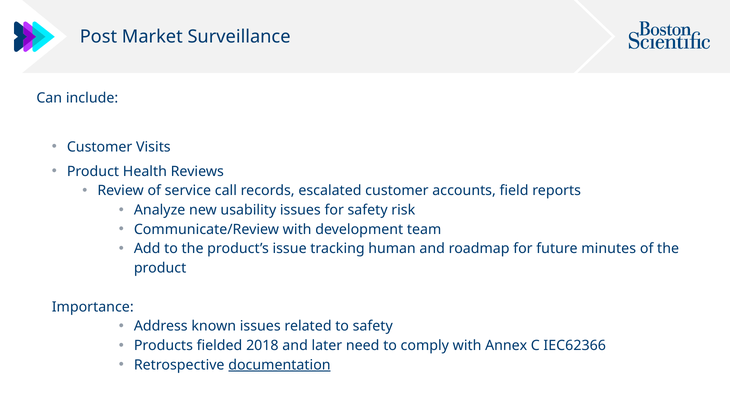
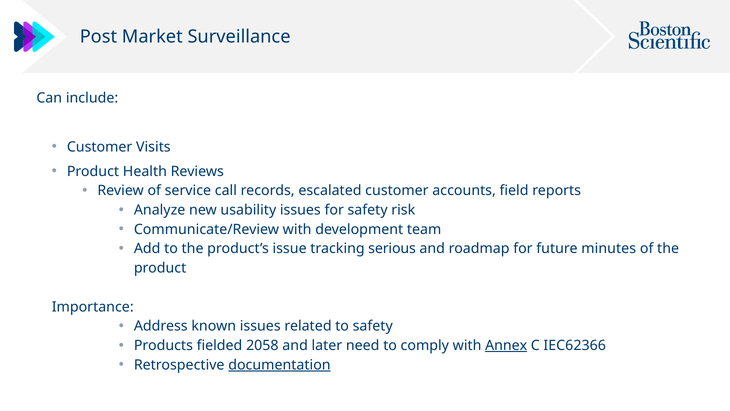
human: human -> serious
2018: 2018 -> 2058
Annex underline: none -> present
